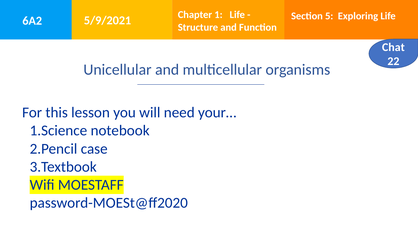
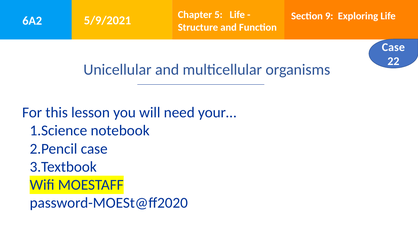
5: 5 -> 9
1: 1 -> 5
Chat at (393, 47): Chat -> Case
